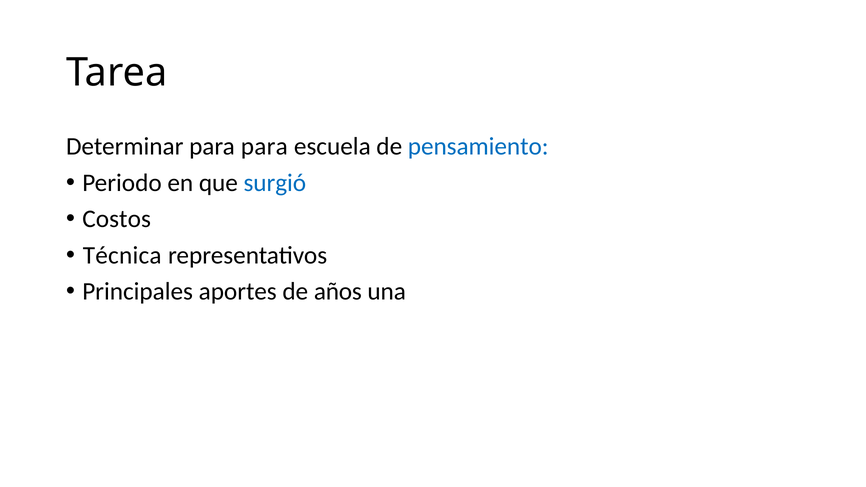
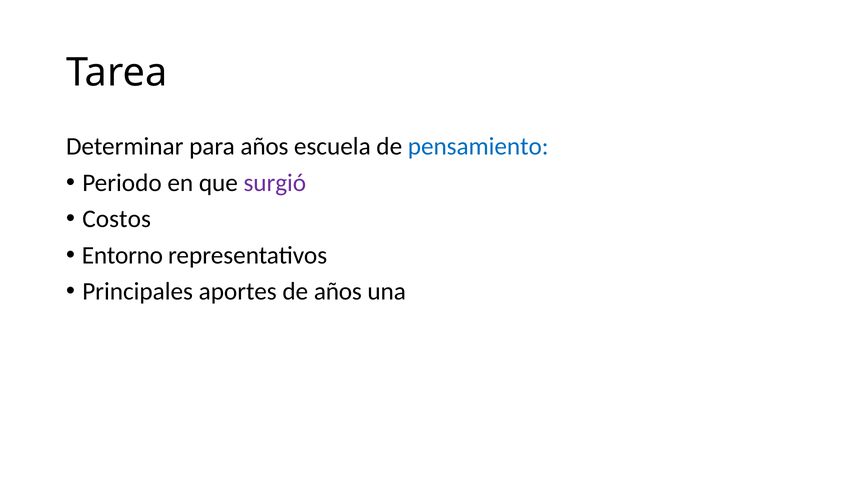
para para: para -> años
surgió colour: blue -> purple
Técnica: Técnica -> Entorno
